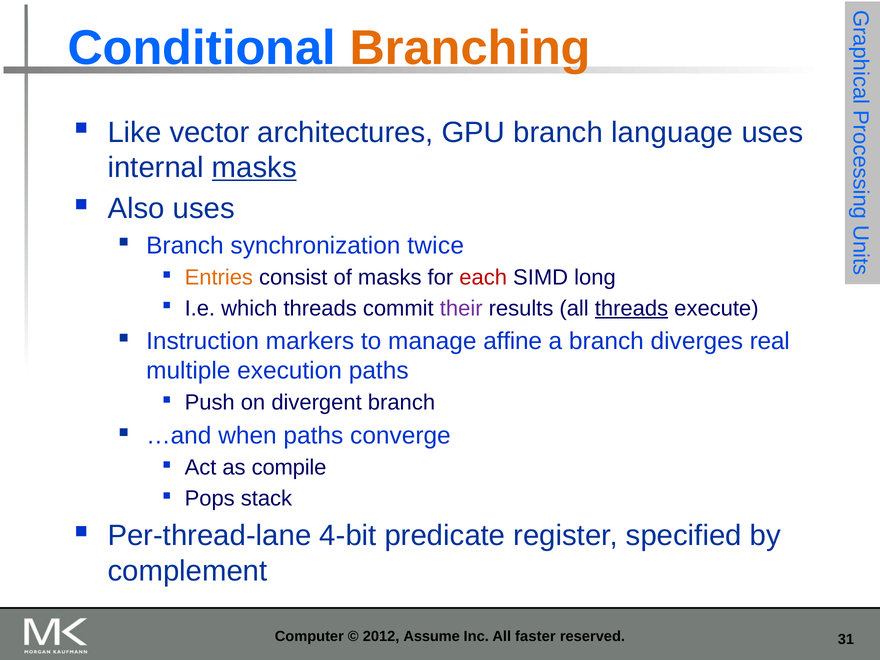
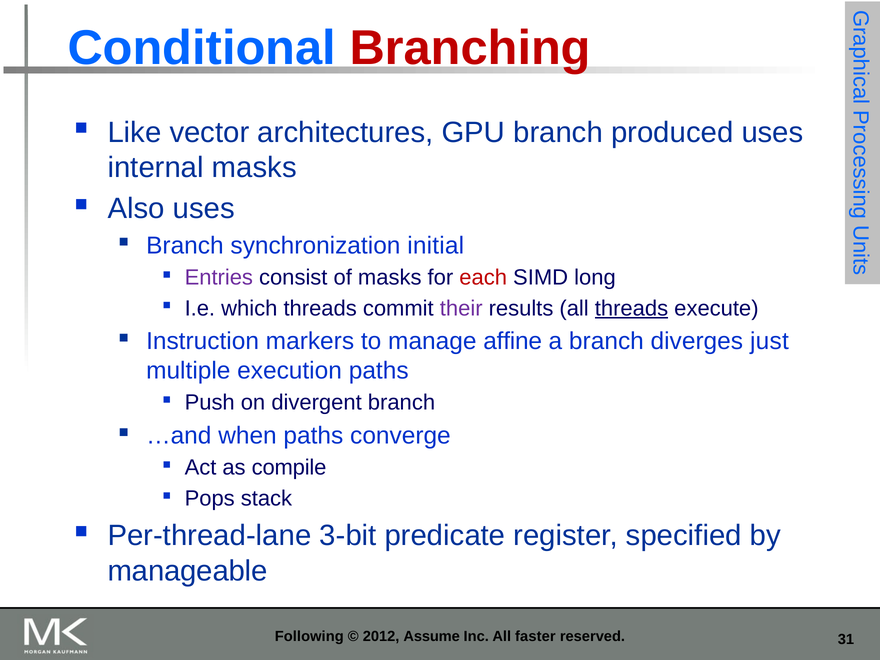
Branching colour: orange -> red
language: language -> produced
masks at (254, 168) underline: present -> none
twice: twice -> initial
Entries colour: orange -> purple
real: real -> just
4-bit: 4-bit -> 3-bit
complement: complement -> manageable
Computer: Computer -> Following
